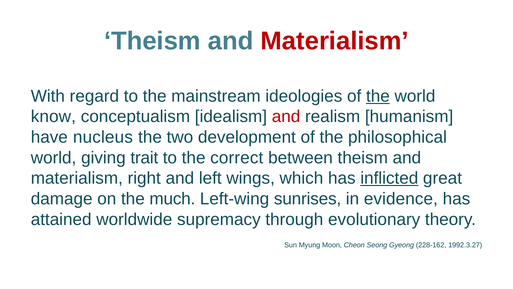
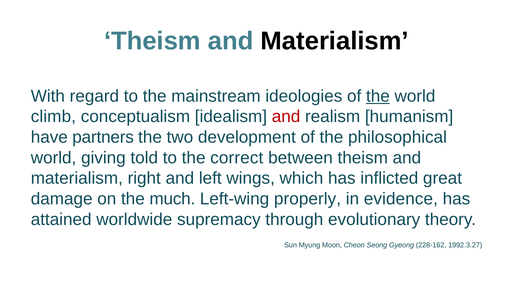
Materialism at (335, 41) colour: red -> black
know: know -> climb
nucleus: nucleus -> partners
trait: trait -> told
inflicted underline: present -> none
sunrises: sunrises -> properly
